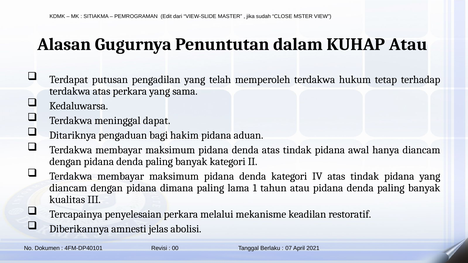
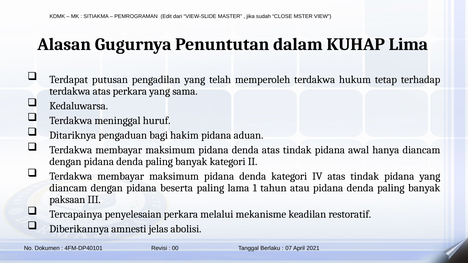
KUHAP Atau: Atau -> Lima
dapat: dapat -> huruf
dimana: dimana -> beserta
kualitas: kualitas -> paksaan
